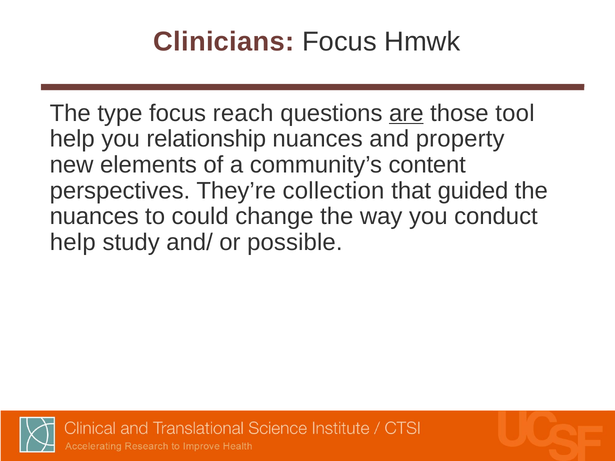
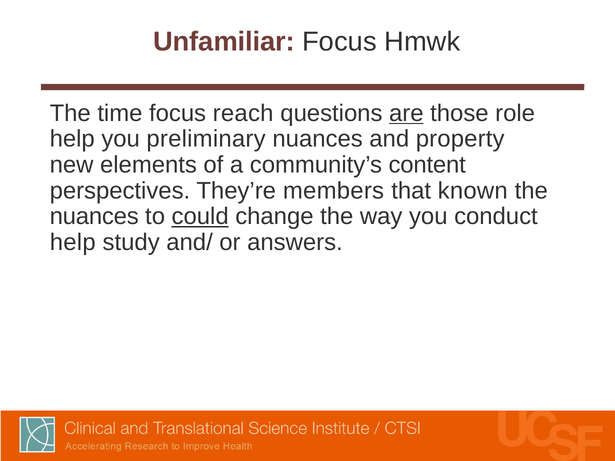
Clinicians: Clinicians -> Unfamiliar
type: type -> time
tool: tool -> role
relationship: relationship -> preliminary
collection: collection -> members
guided: guided -> known
could underline: none -> present
possible: possible -> answers
